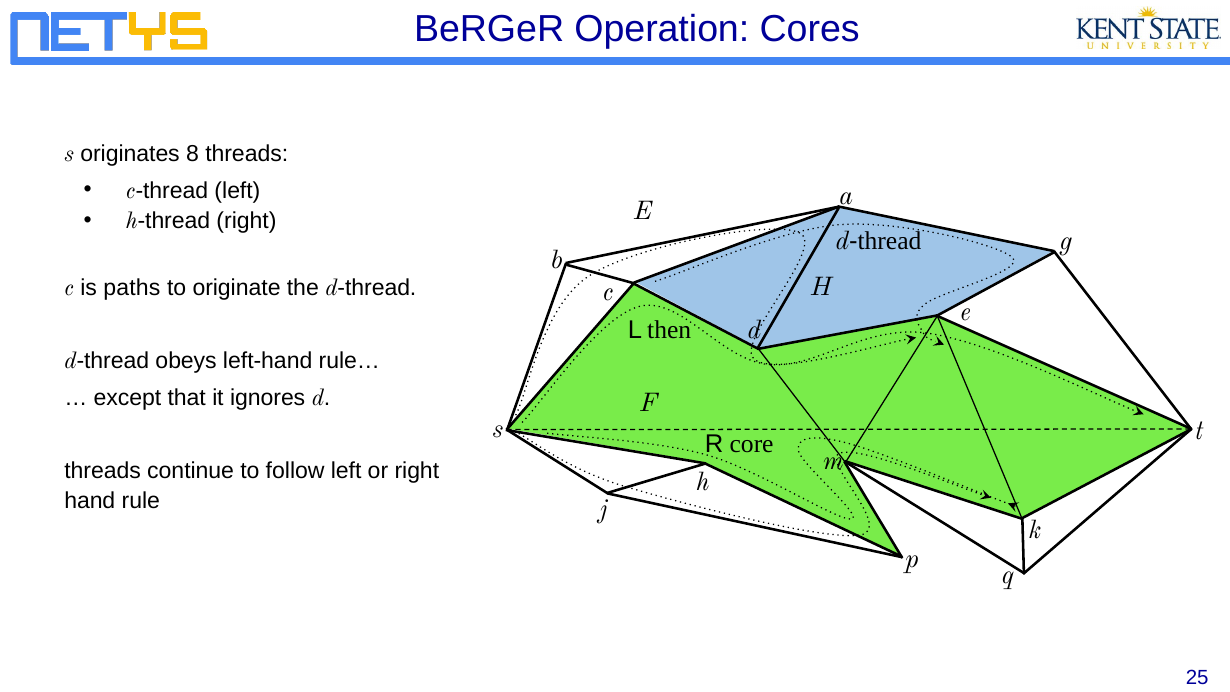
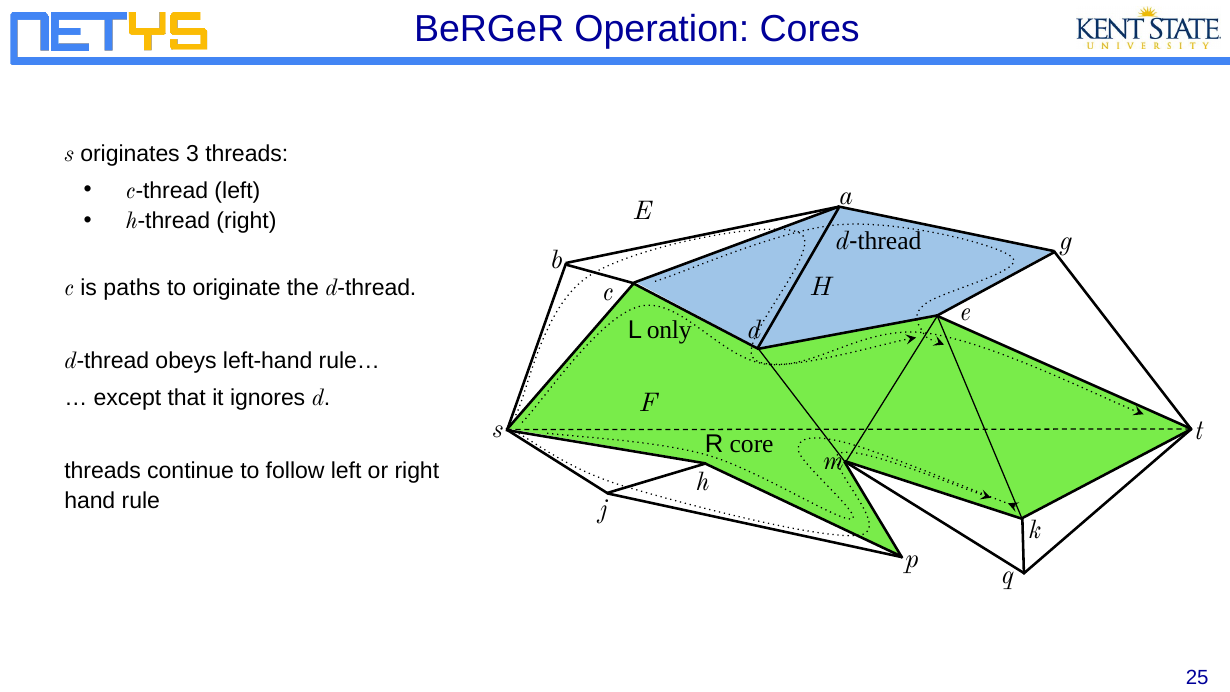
8: 8 -> 3
then: then -> only
